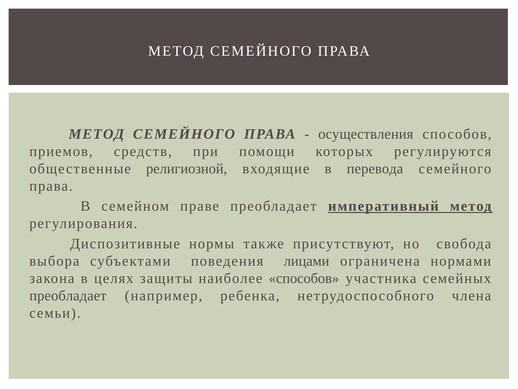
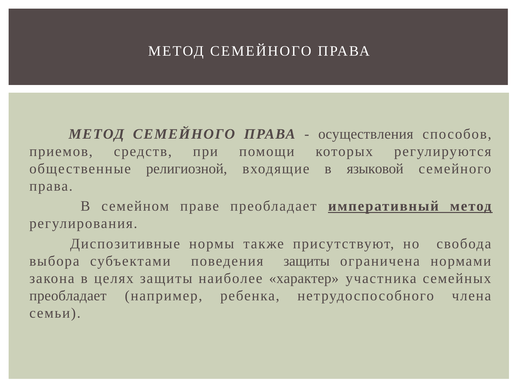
перевода: перевода -> языковой
поведения лицами: лицами -> защиты
наиболее способов: способов -> характер
